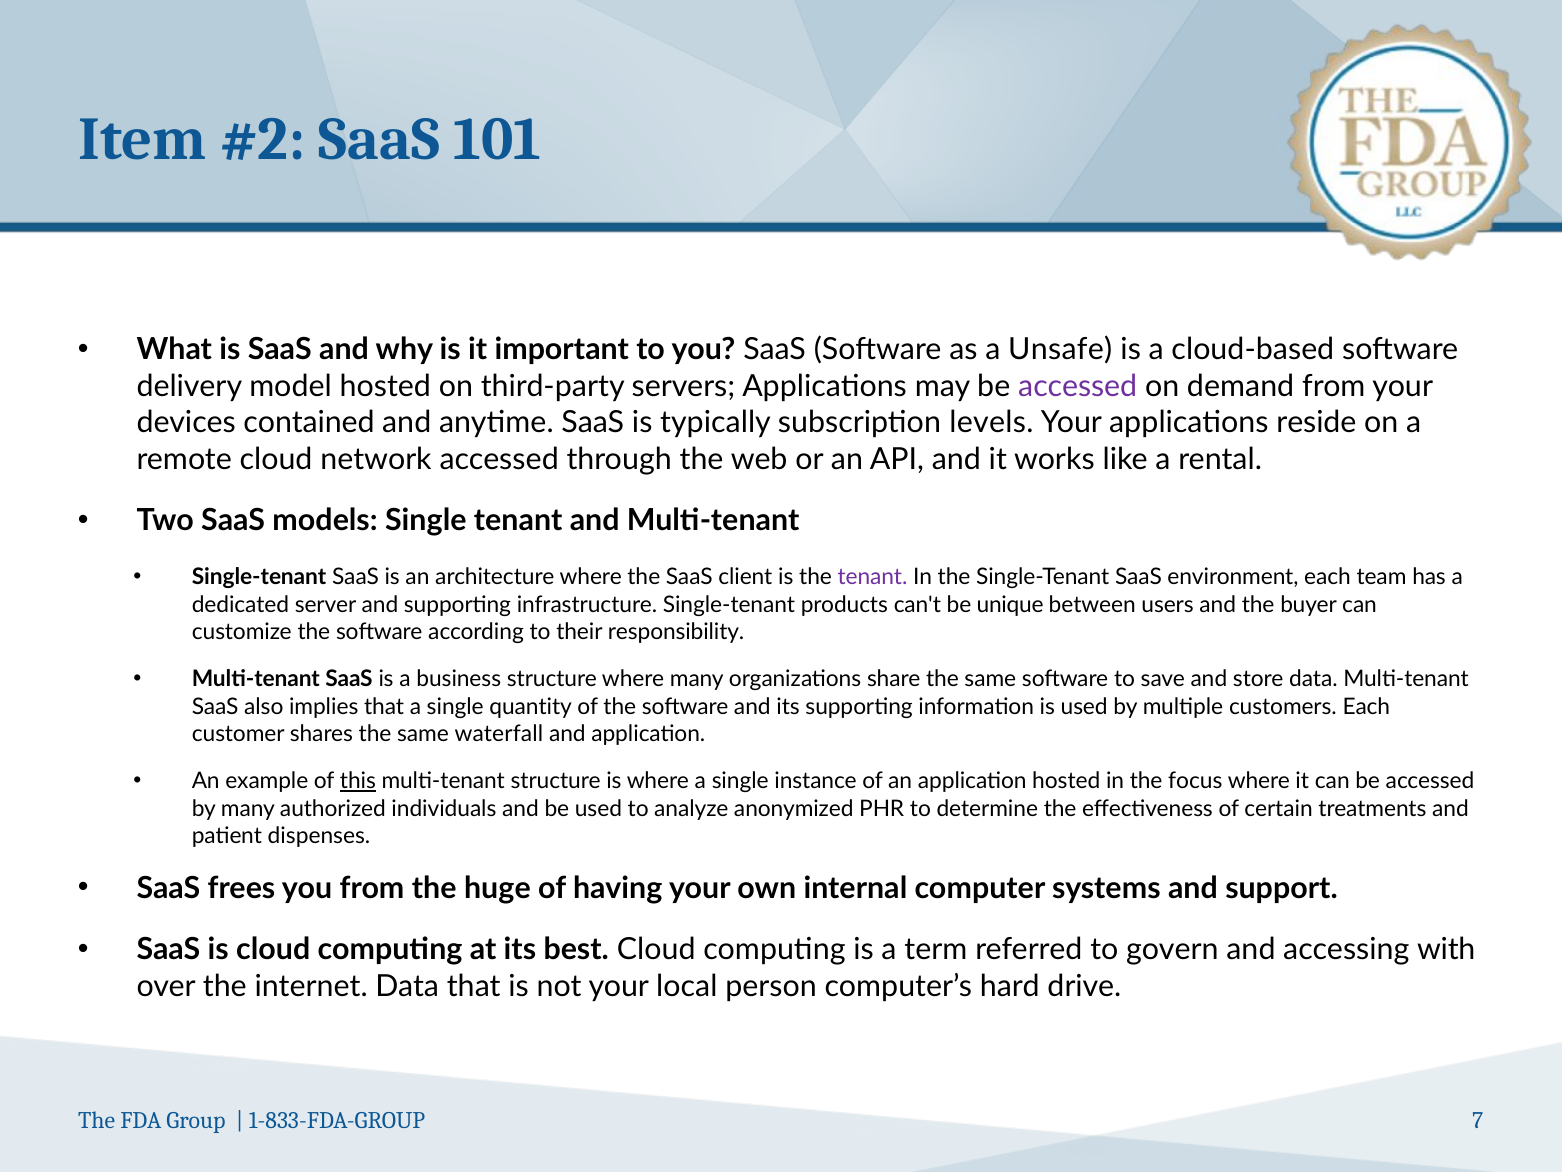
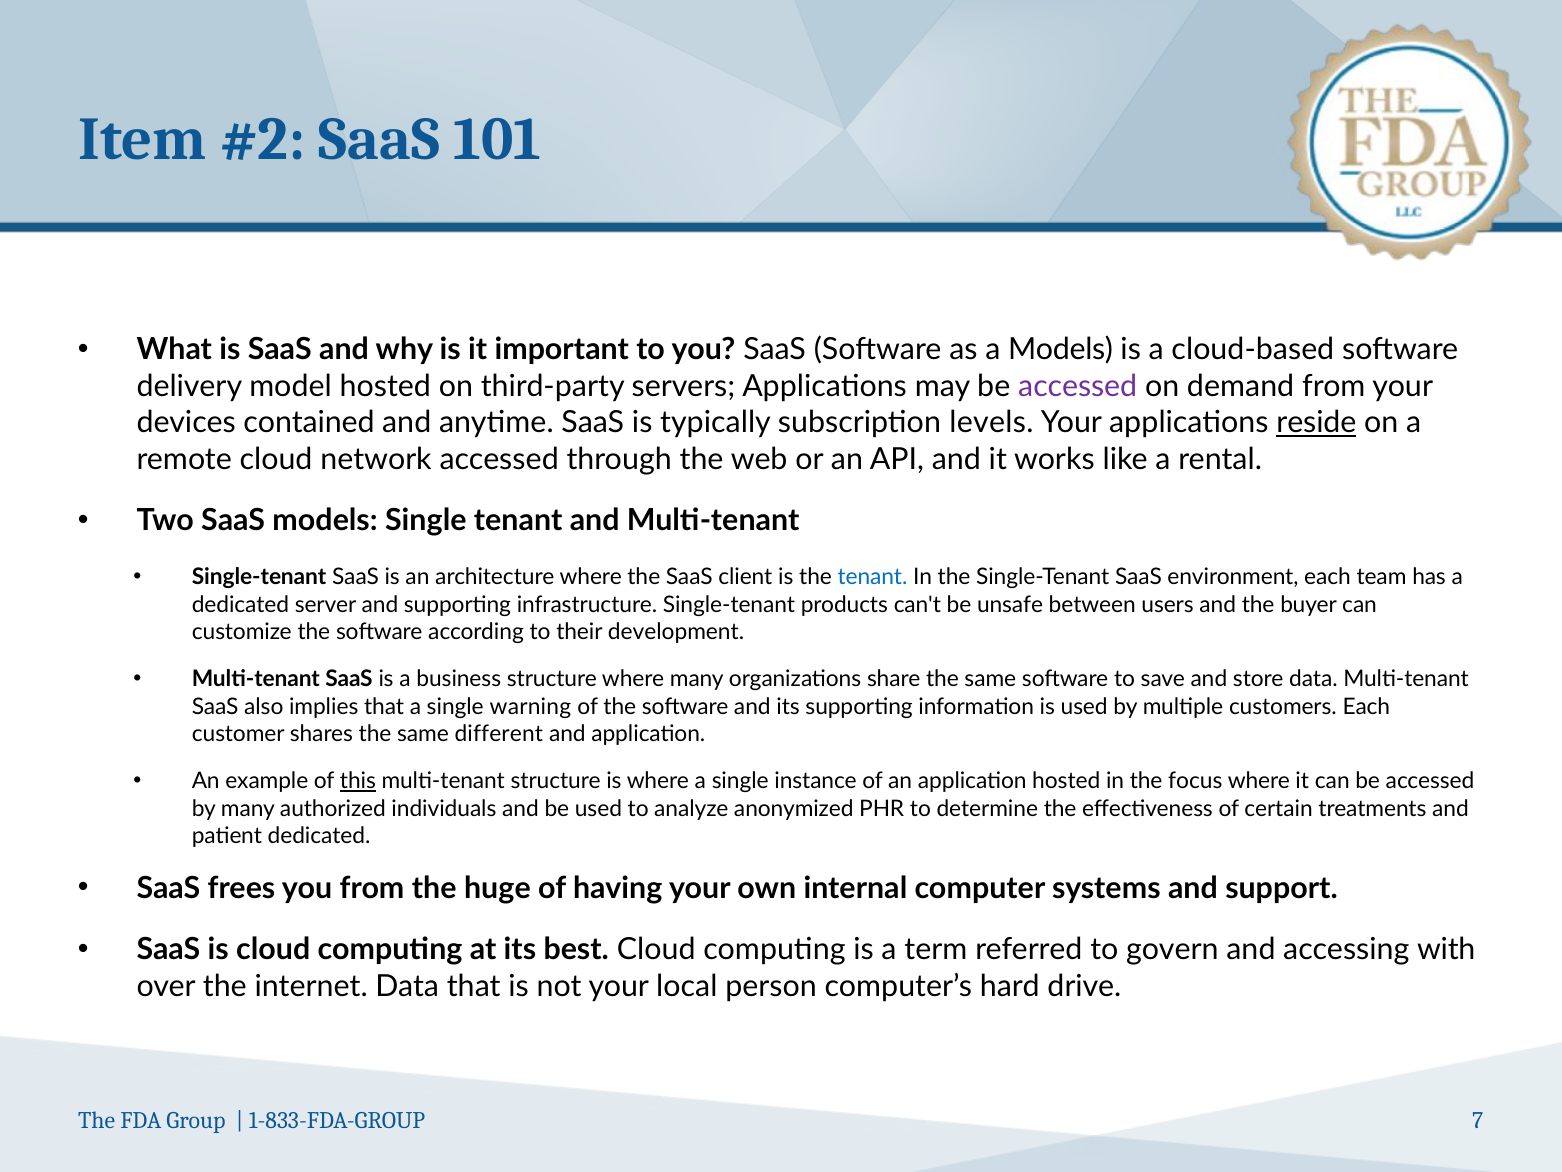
a Unsafe: Unsafe -> Models
reside underline: none -> present
tenant at (873, 577) colour: purple -> blue
unique: unique -> unsafe
responsibility: responsibility -> development
quantity: quantity -> warning
waterfall: waterfall -> different
patient dispenses: dispenses -> dedicated
